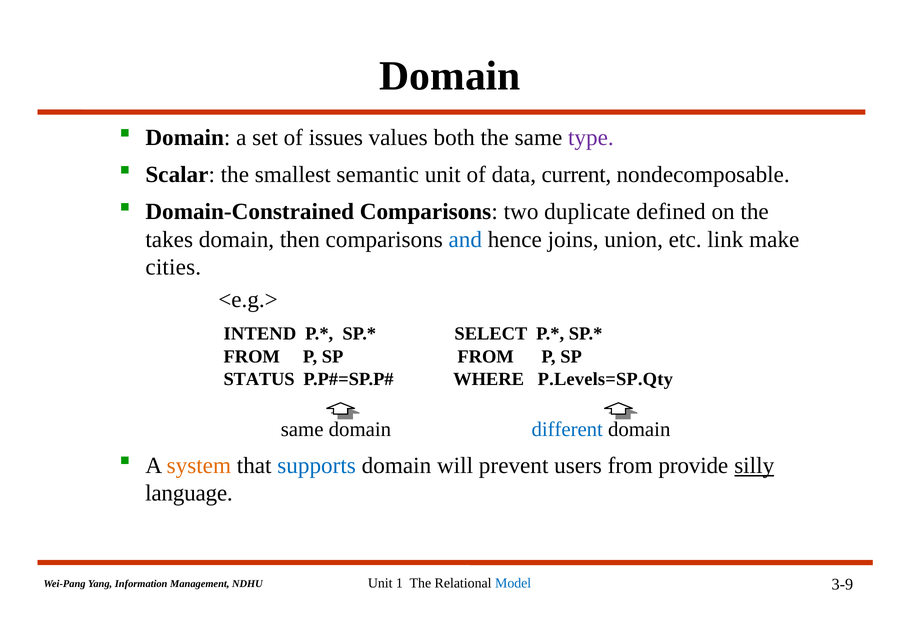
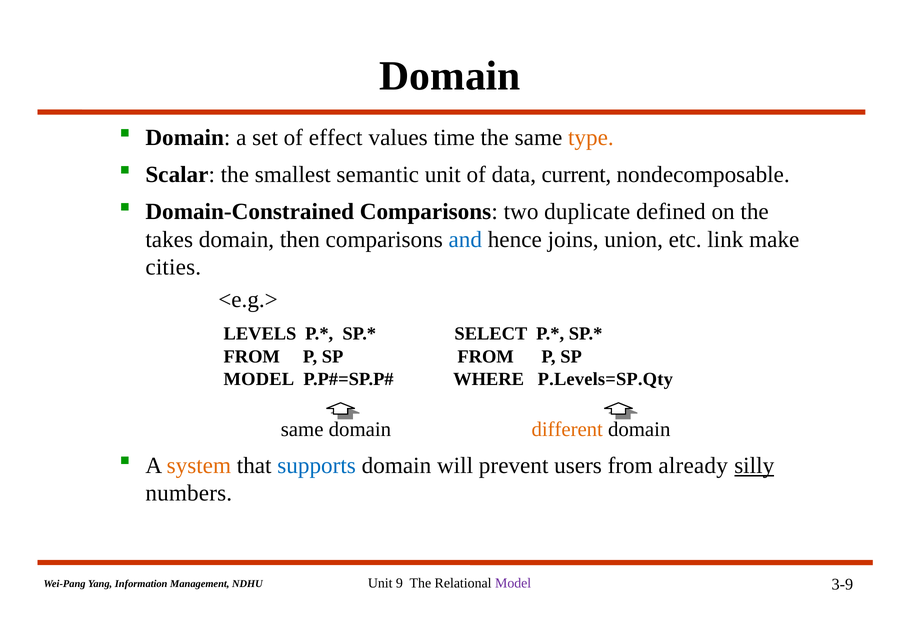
issues: issues -> effect
both: both -> time
type colour: purple -> orange
INTEND: INTEND -> LEVELS
STATUS at (259, 379): STATUS -> MODEL
different colour: blue -> orange
provide: provide -> already
language: language -> numbers
1: 1 -> 9
Model at (513, 583) colour: blue -> purple
